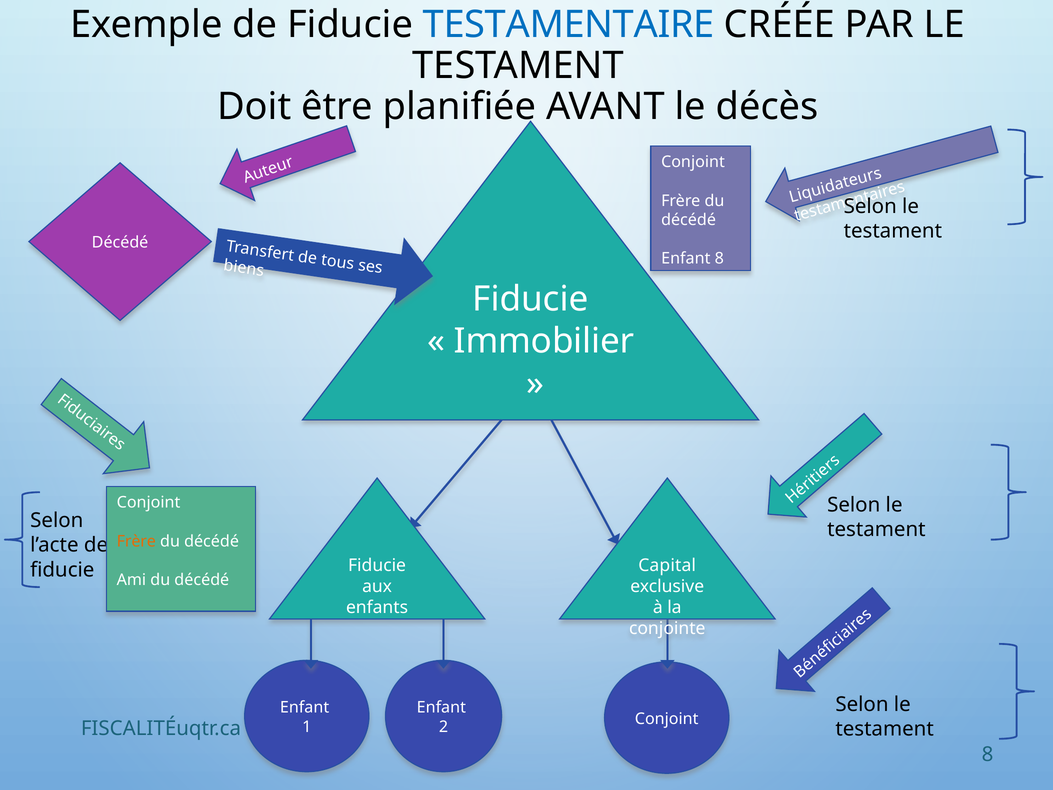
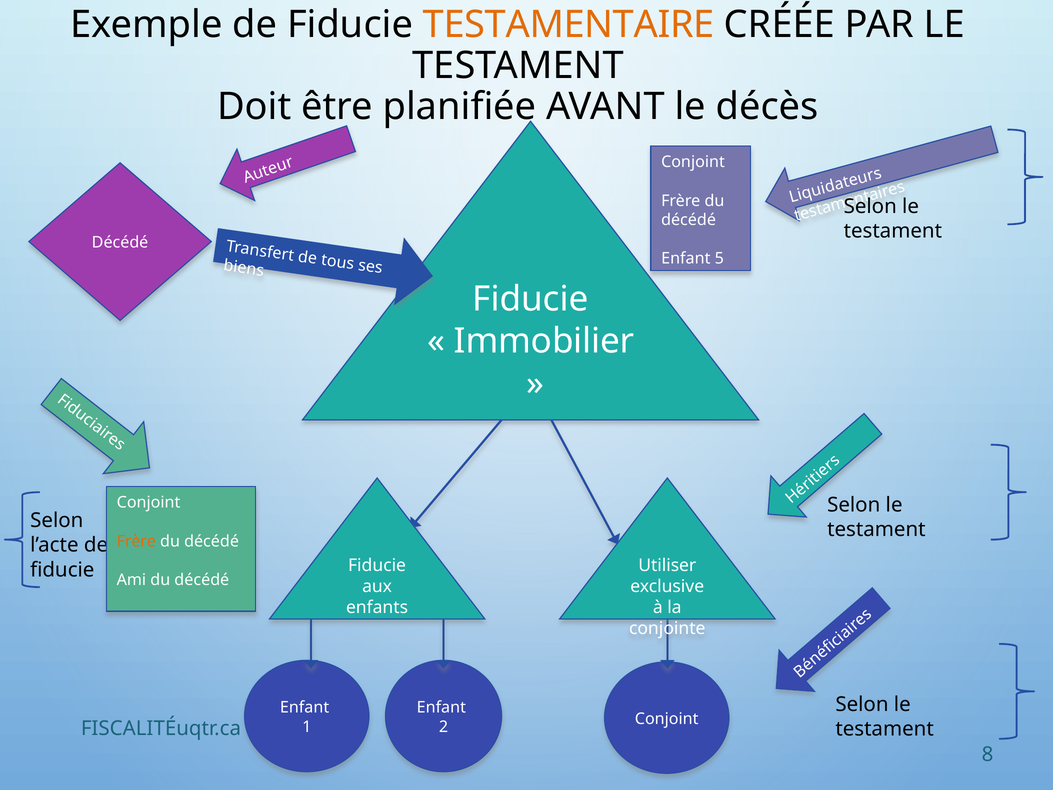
TESTAMENTAIRE colour: blue -> orange
Enfant 8: 8 -> 5
Capital: Capital -> Utiliser
